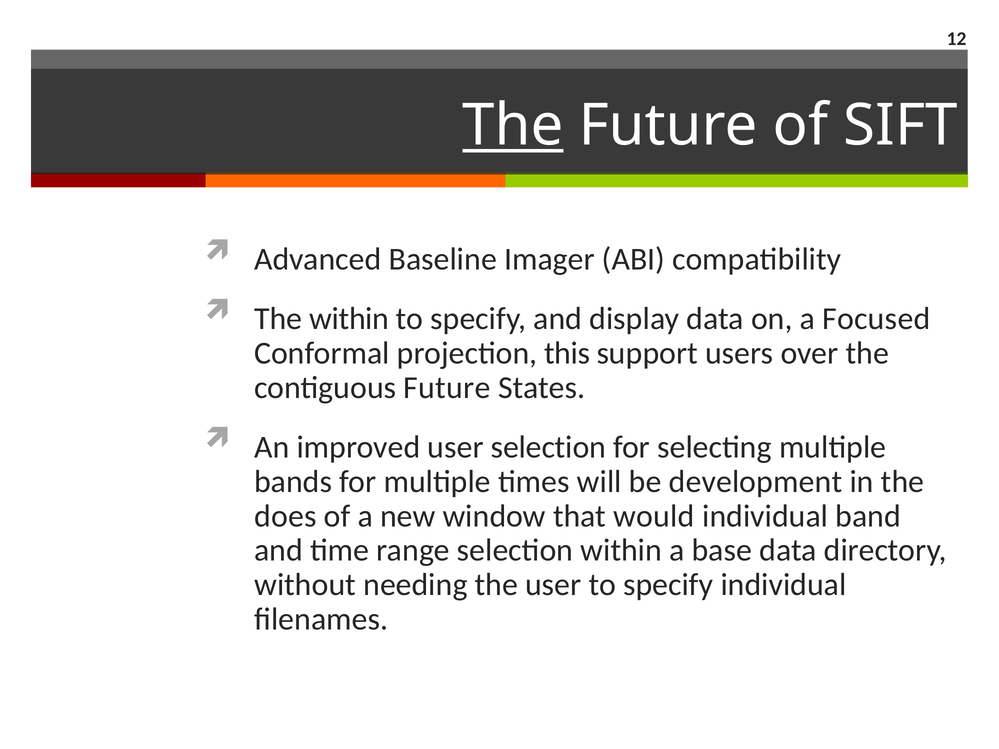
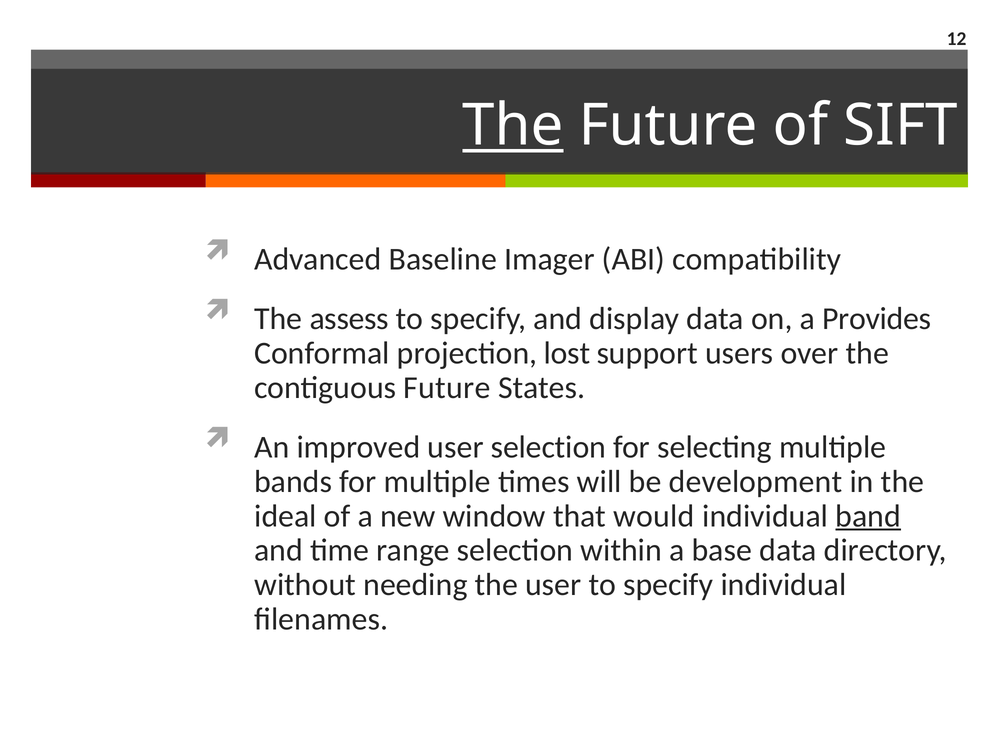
The within: within -> assess
Focused: Focused -> Provides
this: this -> lost
does: does -> ideal
band underline: none -> present
